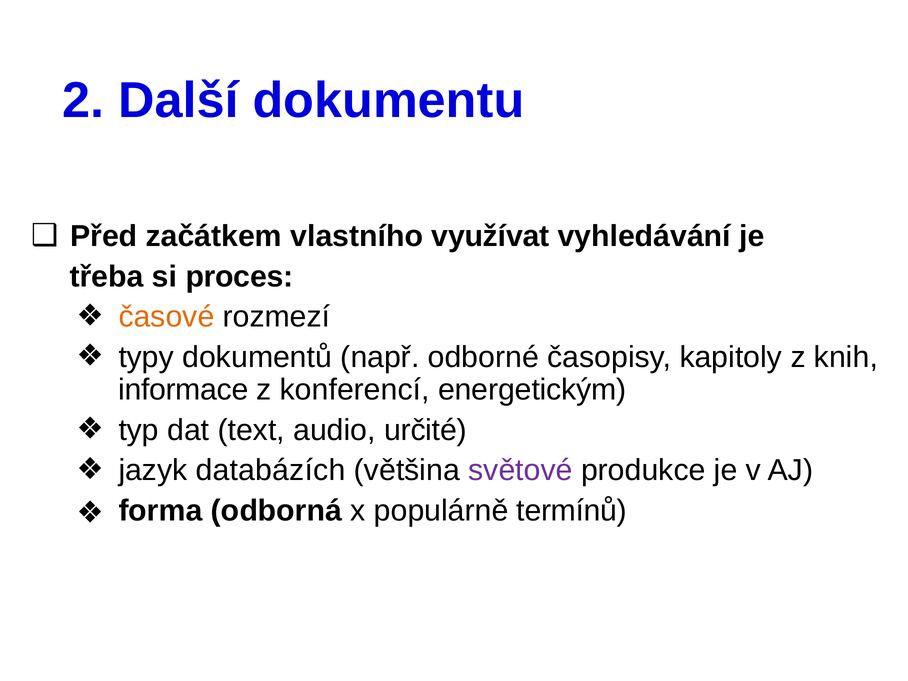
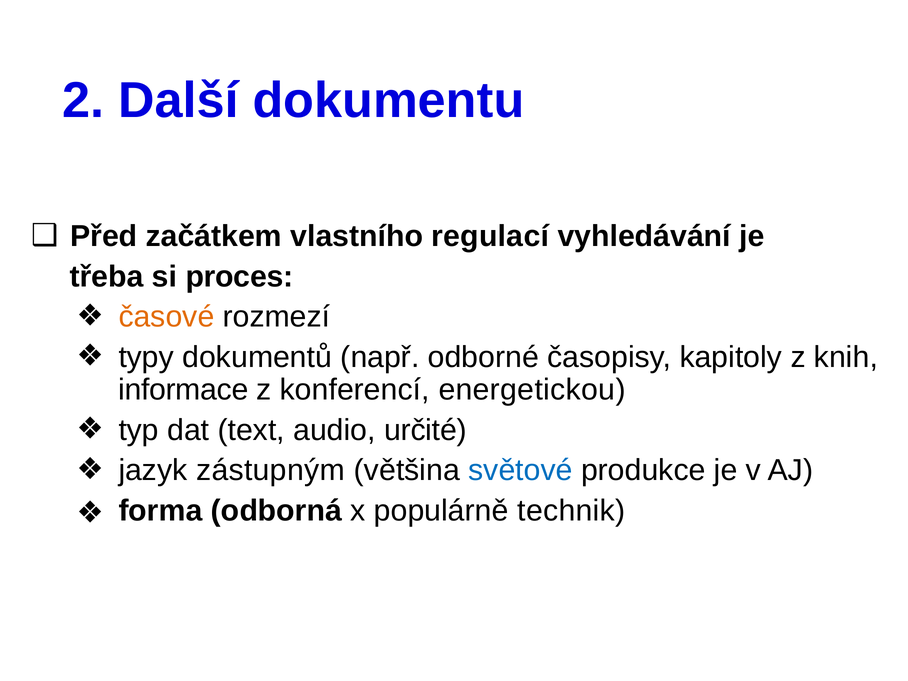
využívat: využívat -> regulací
energetickým: energetickým -> energetickou
databázích: databázích -> zástupným
světové colour: purple -> blue
termínů: termínů -> technik
